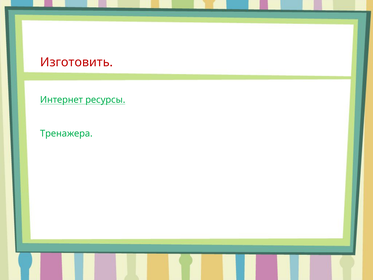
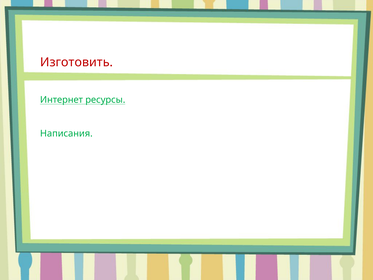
Тренажера: Тренажера -> Написания
